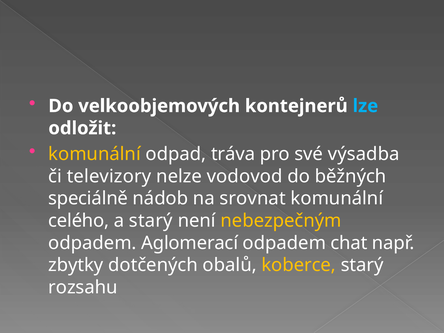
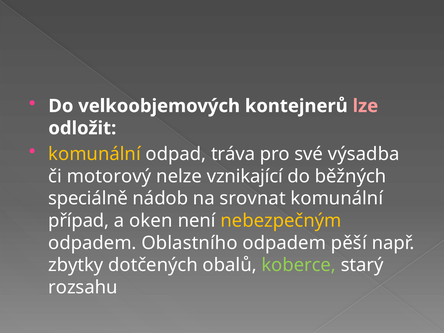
lze colour: light blue -> pink
televizory: televizory -> motorový
vodovod: vodovod -> vznikající
celého: celého -> případ
a starý: starý -> oken
Aglomerací: Aglomerací -> Oblastního
chat: chat -> pěší
koberce colour: yellow -> light green
